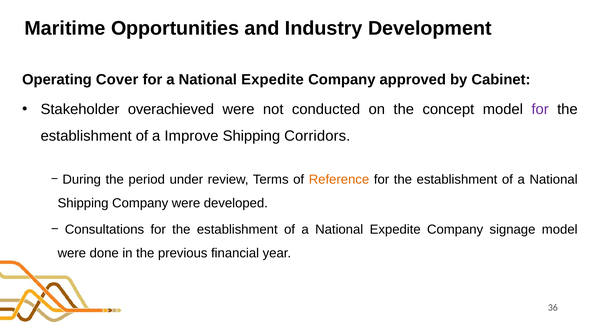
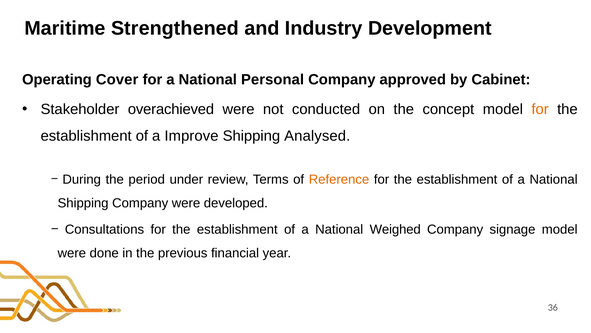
Opportunities: Opportunities -> Strengthened
for a National Expedite: Expedite -> Personal
for at (540, 109) colour: purple -> orange
Corridors: Corridors -> Analysed
of a National Expedite: Expedite -> Weighed
